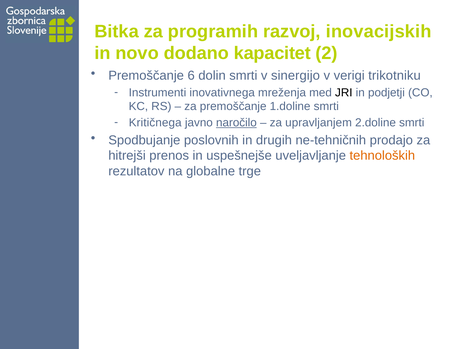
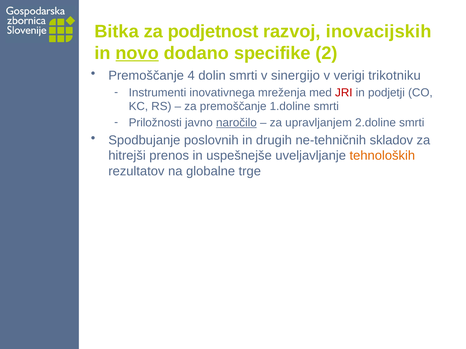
programih: programih -> podjetnost
novo underline: none -> present
kapacitet: kapacitet -> specifike
6: 6 -> 4
JRI colour: black -> red
Kritičnega: Kritičnega -> Priložnosti
prodajo: prodajo -> skladov
